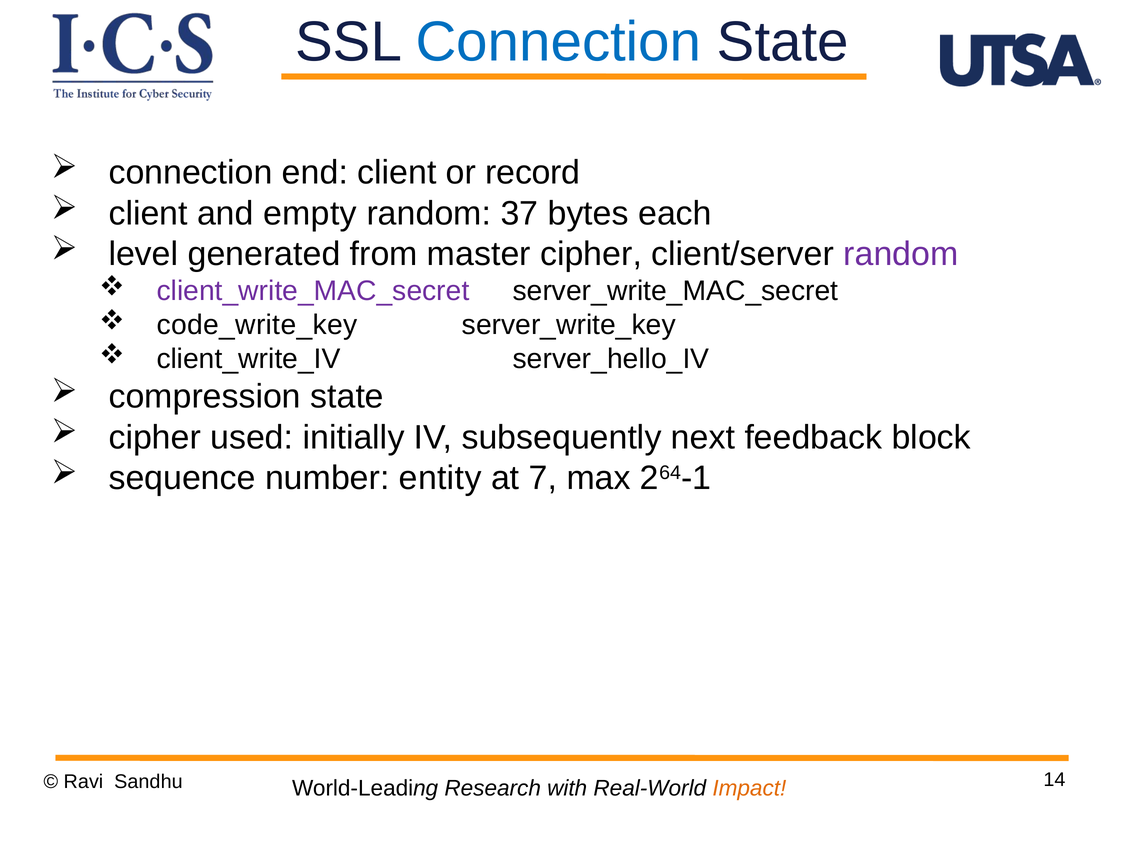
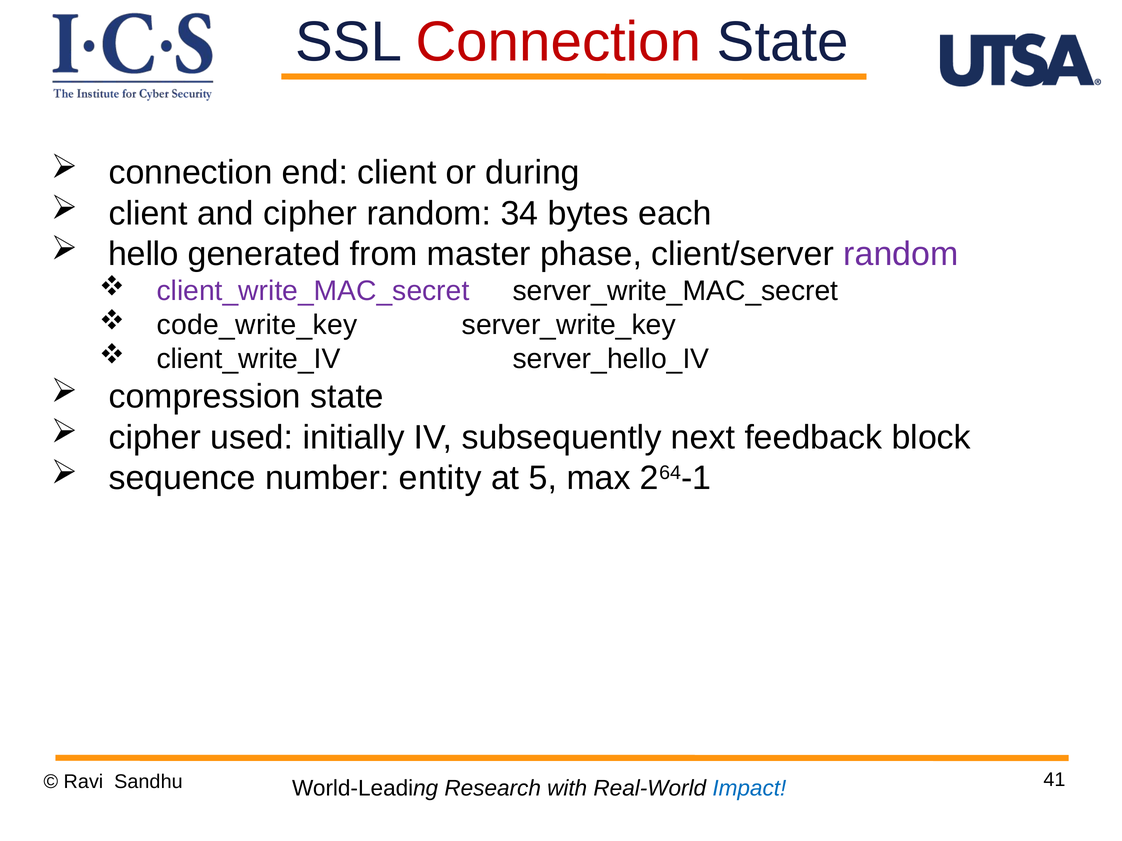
Connection at (558, 42) colour: blue -> red
record: record -> during
and empty: empty -> cipher
37: 37 -> 34
level: level -> hello
master cipher: cipher -> phase
7: 7 -> 5
14: 14 -> 41
Impact colour: orange -> blue
